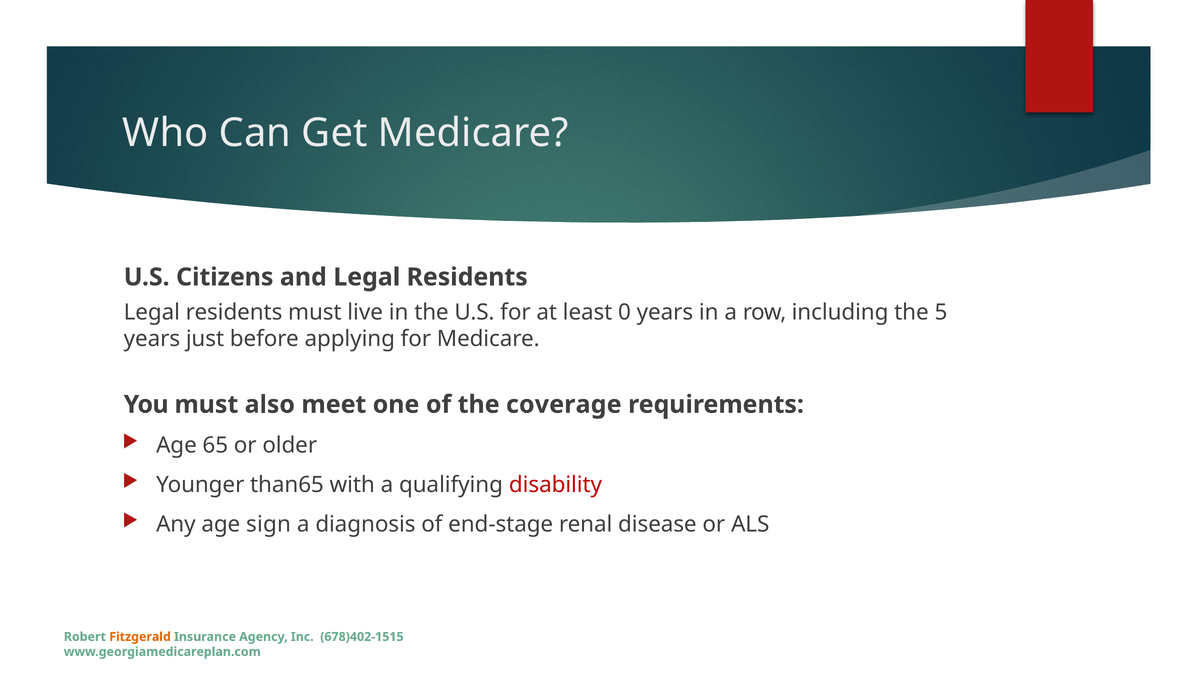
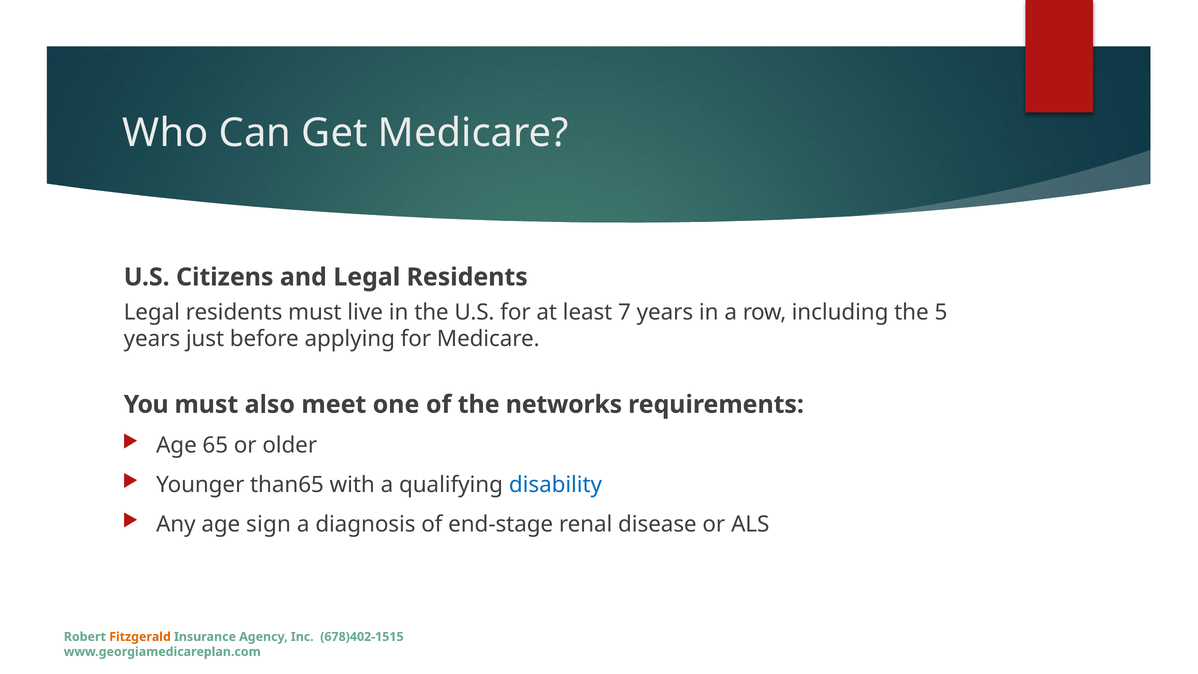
0: 0 -> 7
coverage: coverage -> networks
disability colour: red -> blue
